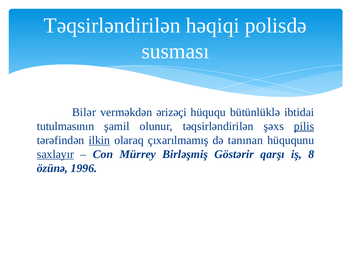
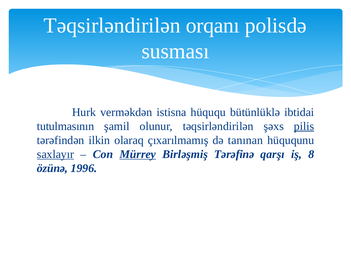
həqiqi: həqiqi -> orqanı
Bilər: Bilər -> Hurk
ərizəçi: ərizəçi -> istisna
ilkin underline: present -> none
Mürrey underline: none -> present
Göstərir: Göstərir -> Tərəfinə
